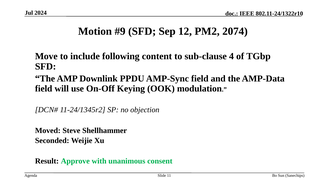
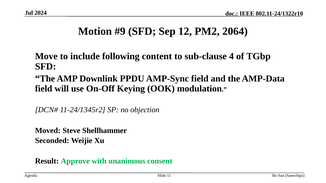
2074: 2074 -> 2064
